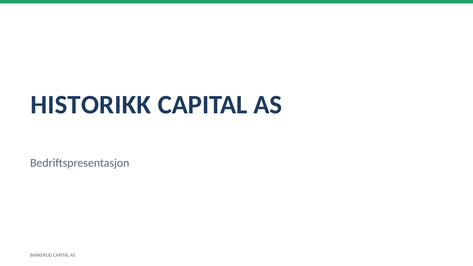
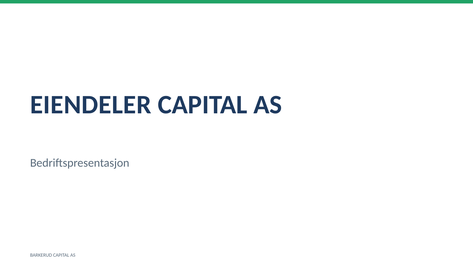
HISTORIKK: HISTORIKK -> EIENDELER
